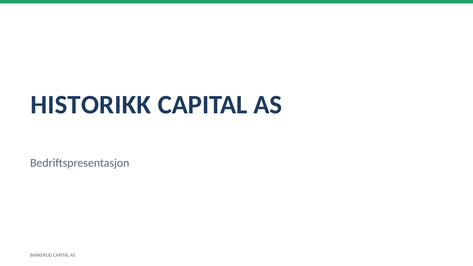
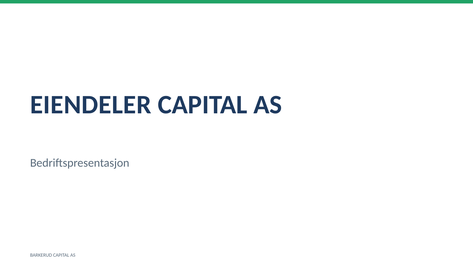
HISTORIKK: HISTORIKK -> EIENDELER
